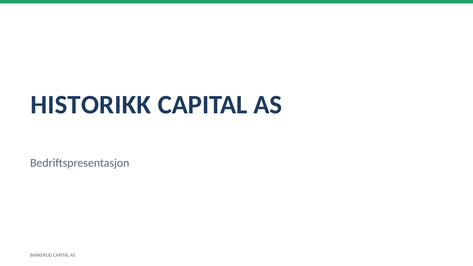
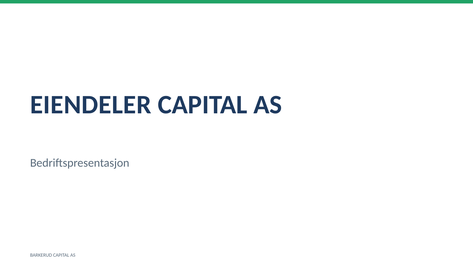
HISTORIKK: HISTORIKK -> EIENDELER
